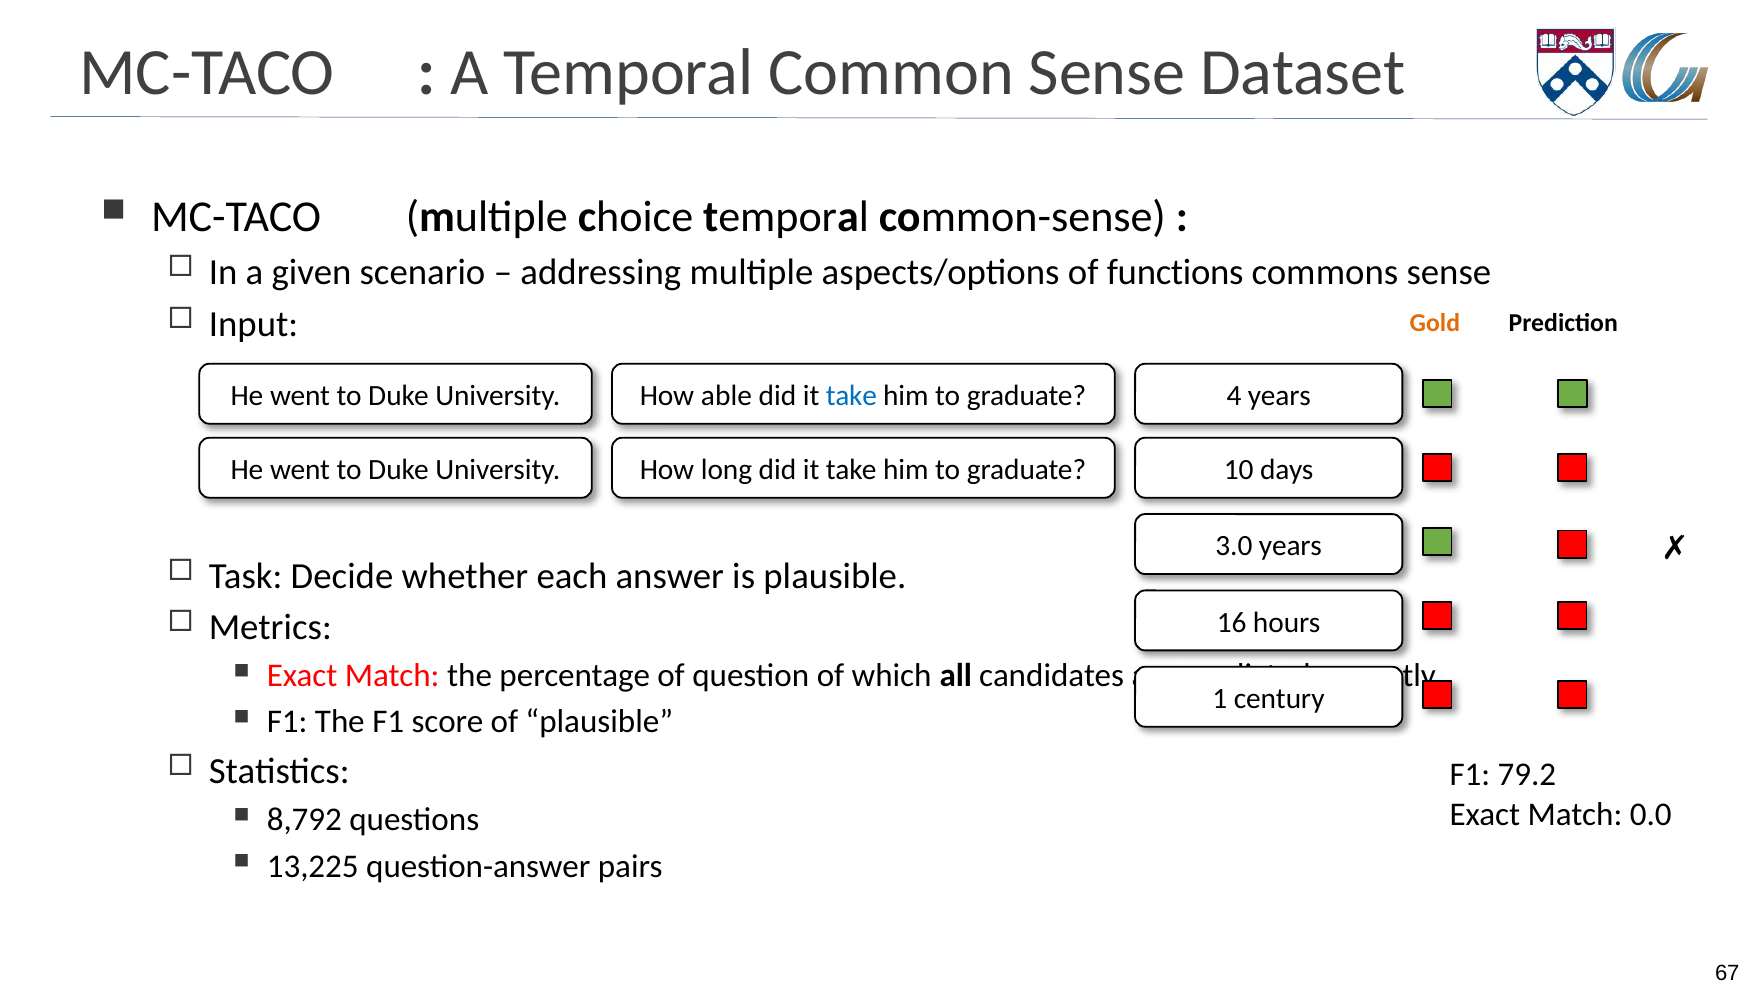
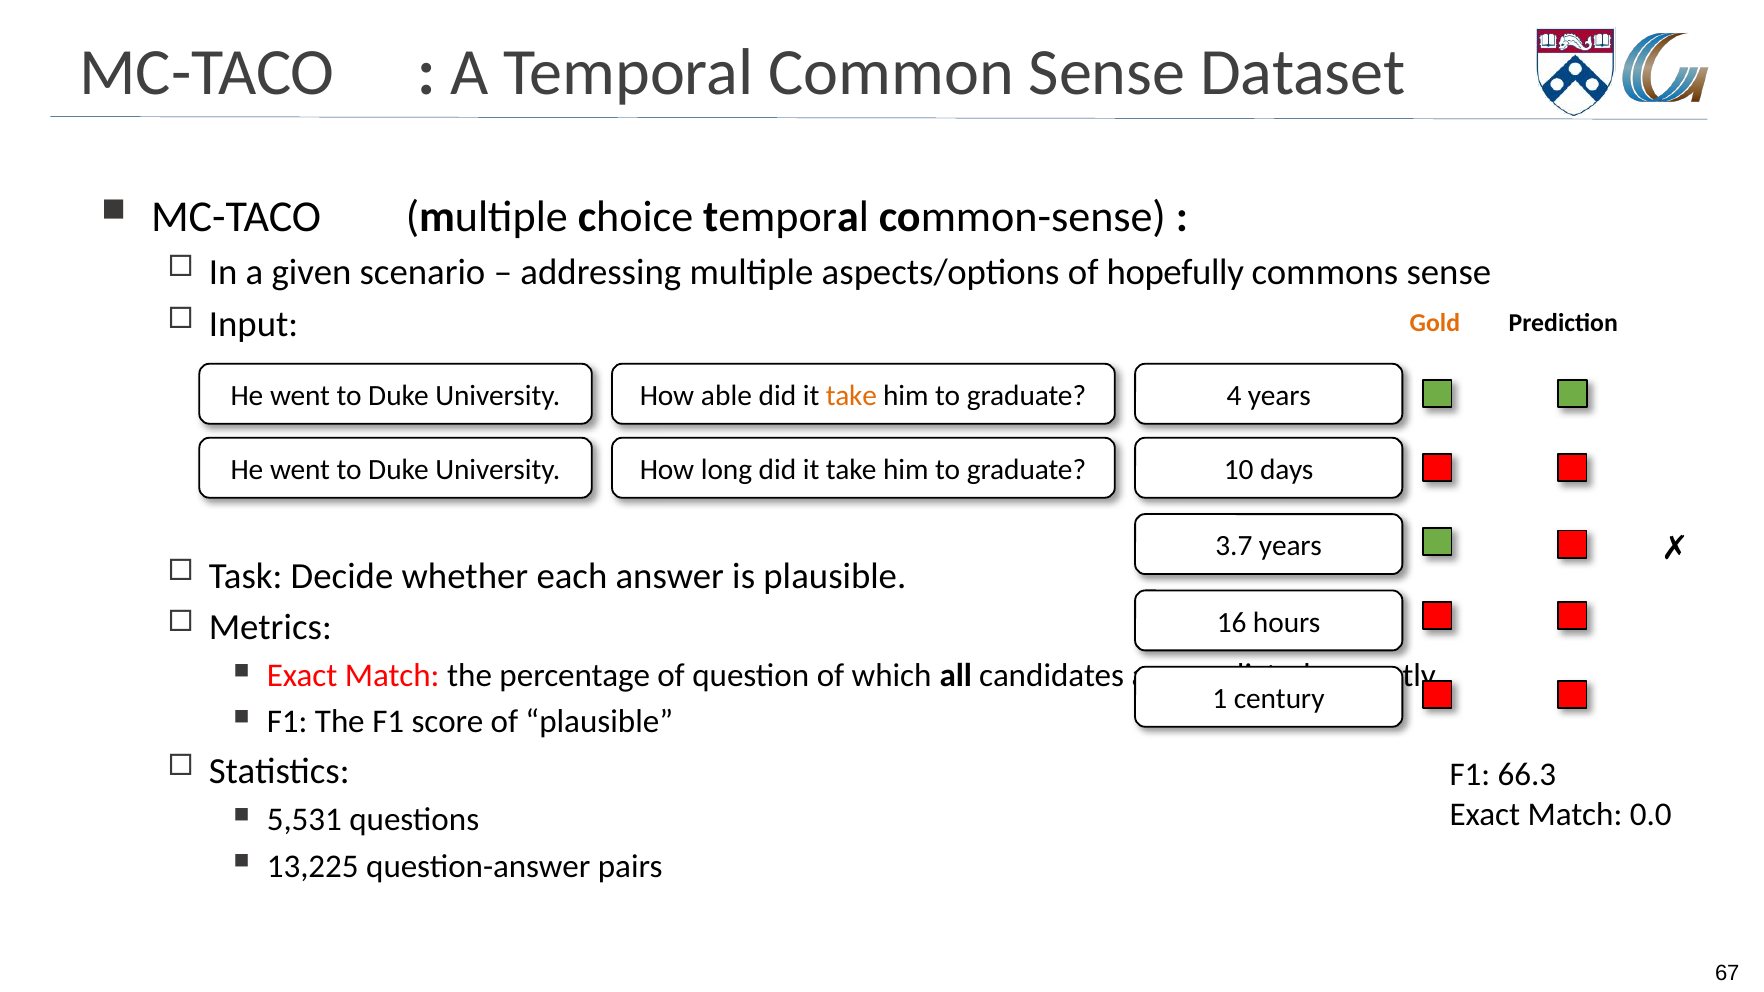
functions: functions -> hopefully
take at (851, 396) colour: blue -> orange
3.0: 3.0 -> 3.7
79.2: 79.2 -> 66.3
8,792: 8,792 -> 5,531
